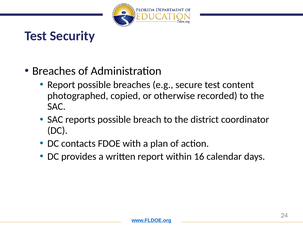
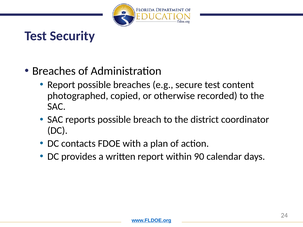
16: 16 -> 90
